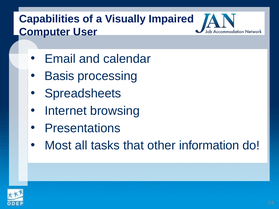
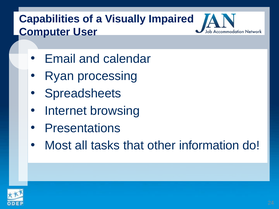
Basis: Basis -> Ryan
